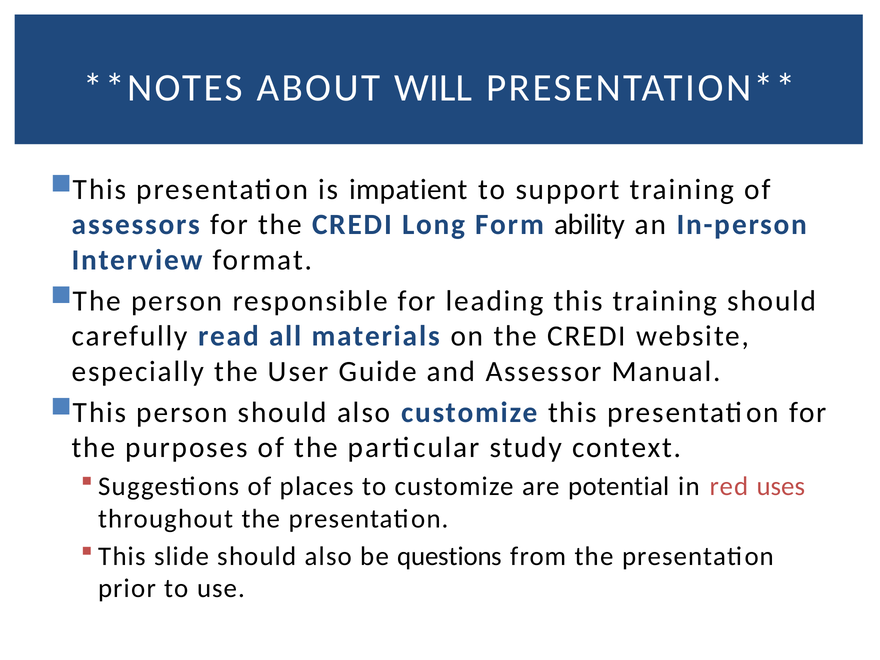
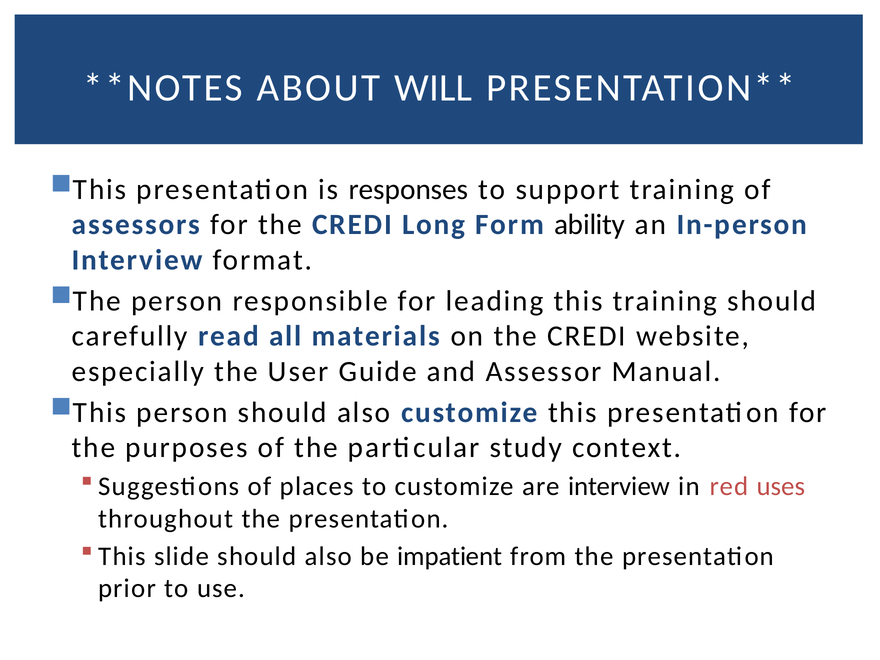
impatient: impatient -> responses
are potential: potential -> interview
questions: questions -> impatient
